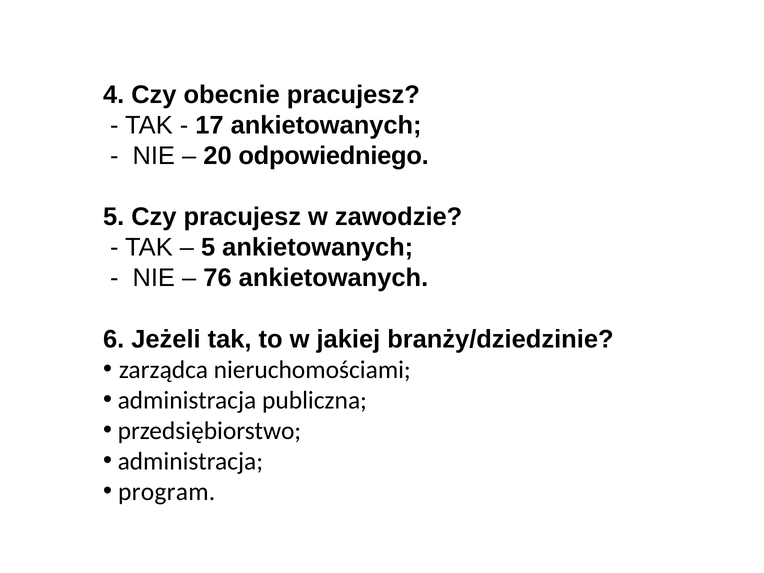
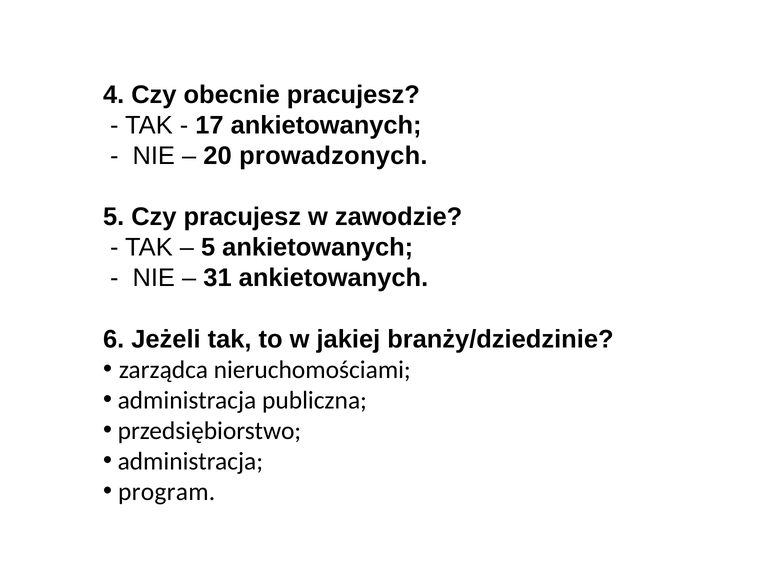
odpowiedniego: odpowiedniego -> prowadzonych
76: 76 -> 31
